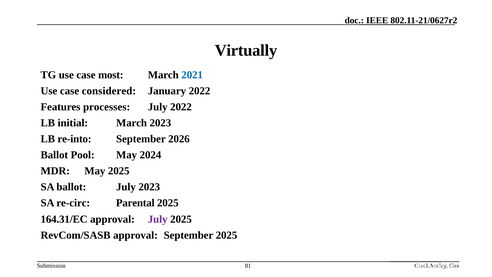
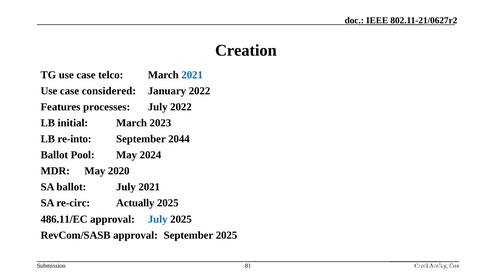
Virtually: Virtually -> Creation
most: most -> telco
2026: 2026 -> 2044
May 2025: 2025 -> 2020
July 2023: 2023 -> 2021
Parental: Parental -> Actually
164.31/EC: 164.31/EC -> 486.11/EC
July at (158, 219) colour: purple -> blue
